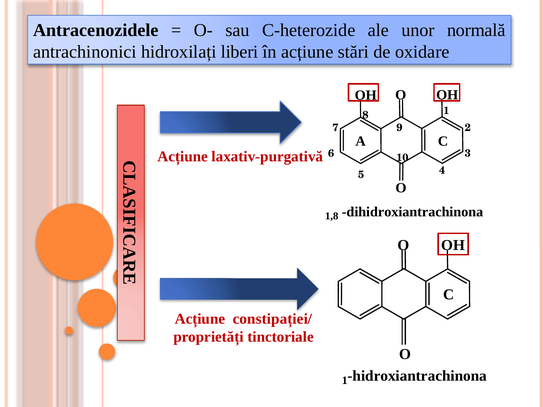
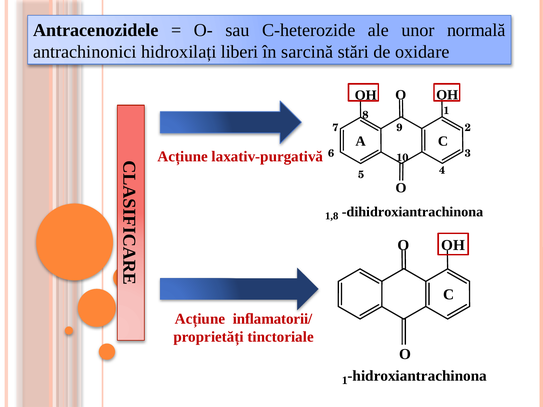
în acțiune: acțiune -> sarcină
constipației/: constipației/ -> inflamatorii/
